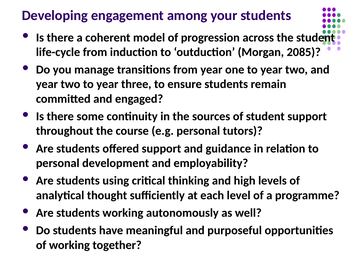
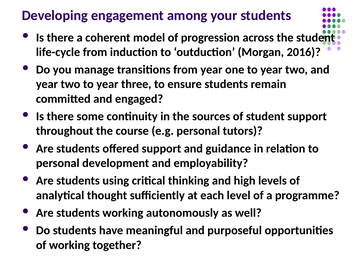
2085: 2085 -> 2016
